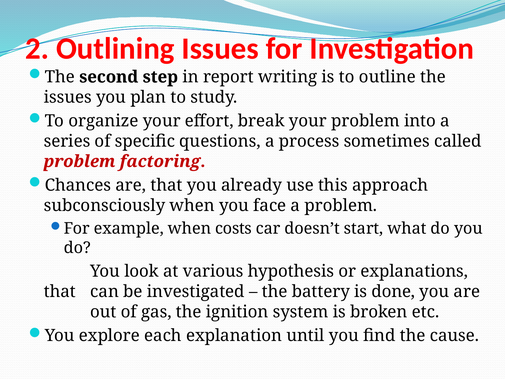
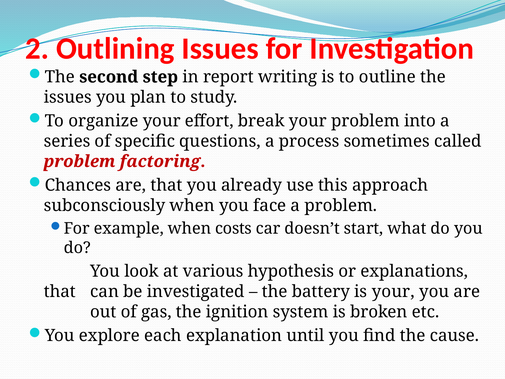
is done: done -> your
